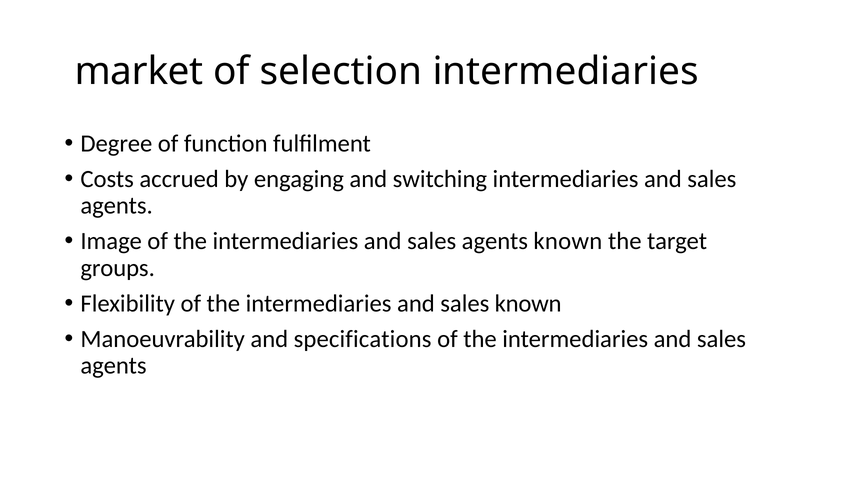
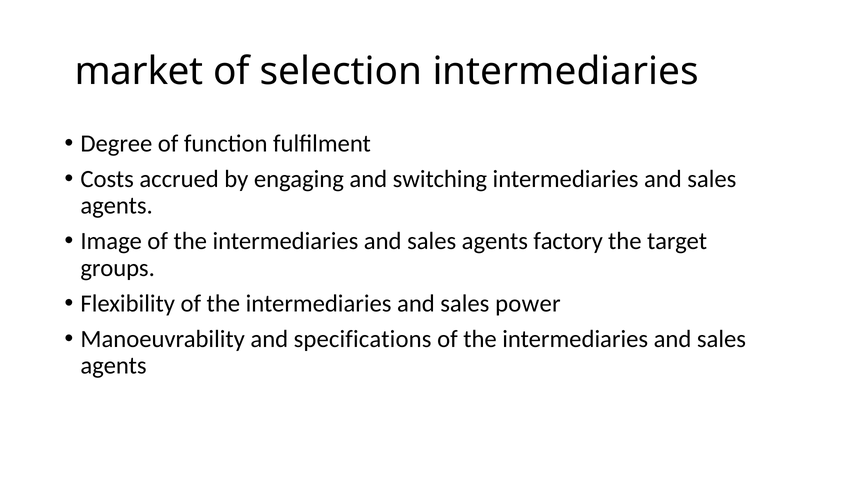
agents known: known -> factory
sales known: known -> power
